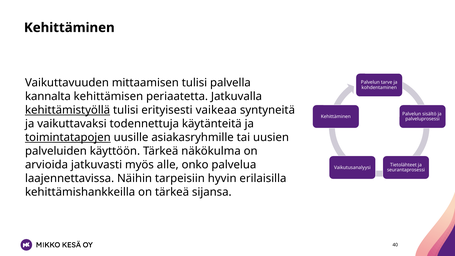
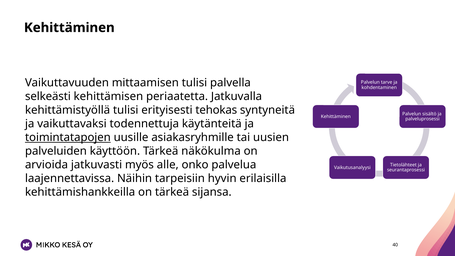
kannalta: kannalta -> selkeästi
kehittämistyöllä underline: present -> none
vaikeaa: vaikeaa -> tehokas
